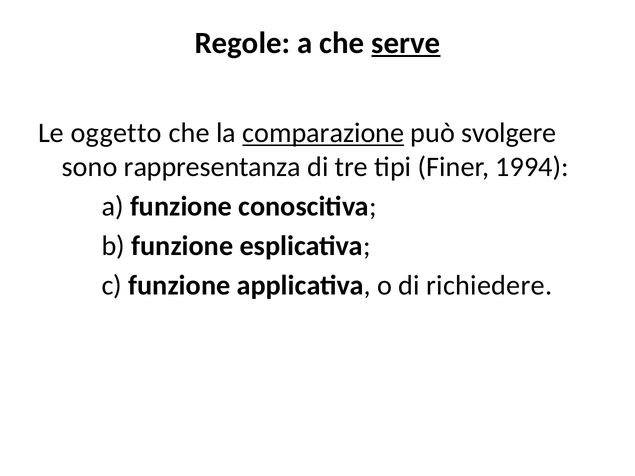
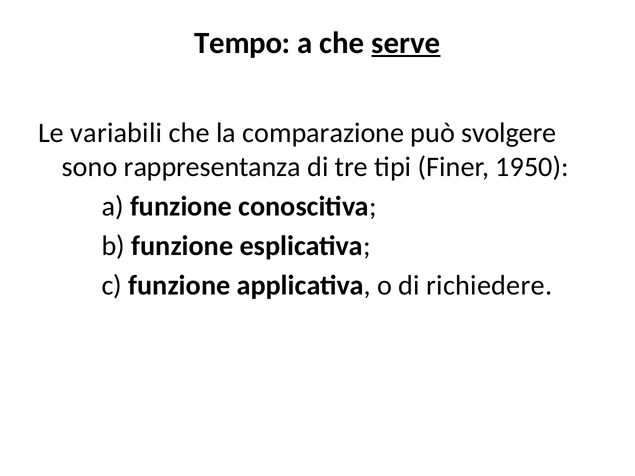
Regole: Regole -> Tempo
oggetto: oggetto -> variabili
comparazione underline: present -> none
1994: 1994 -> 1950
